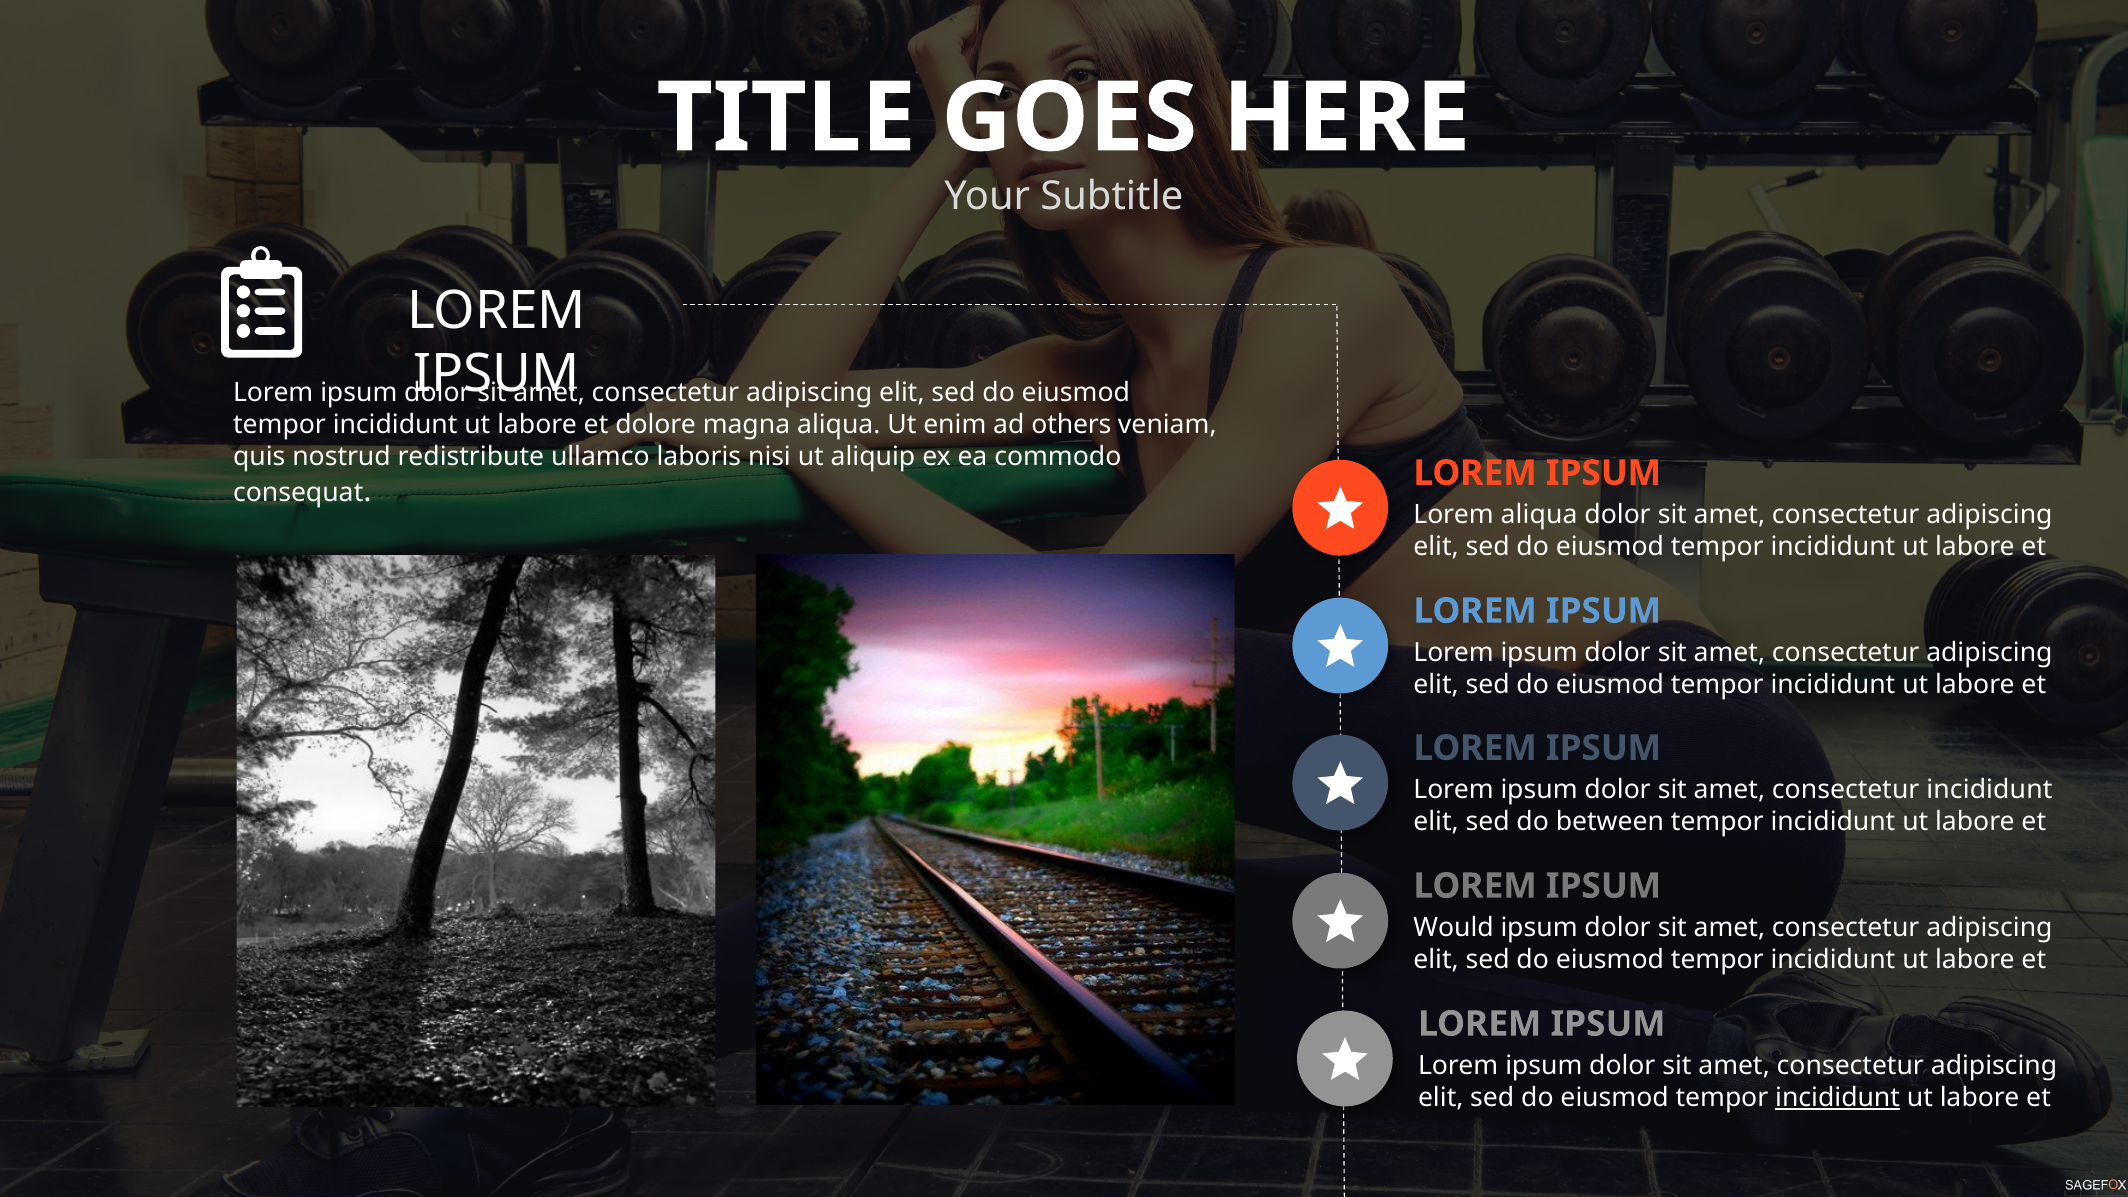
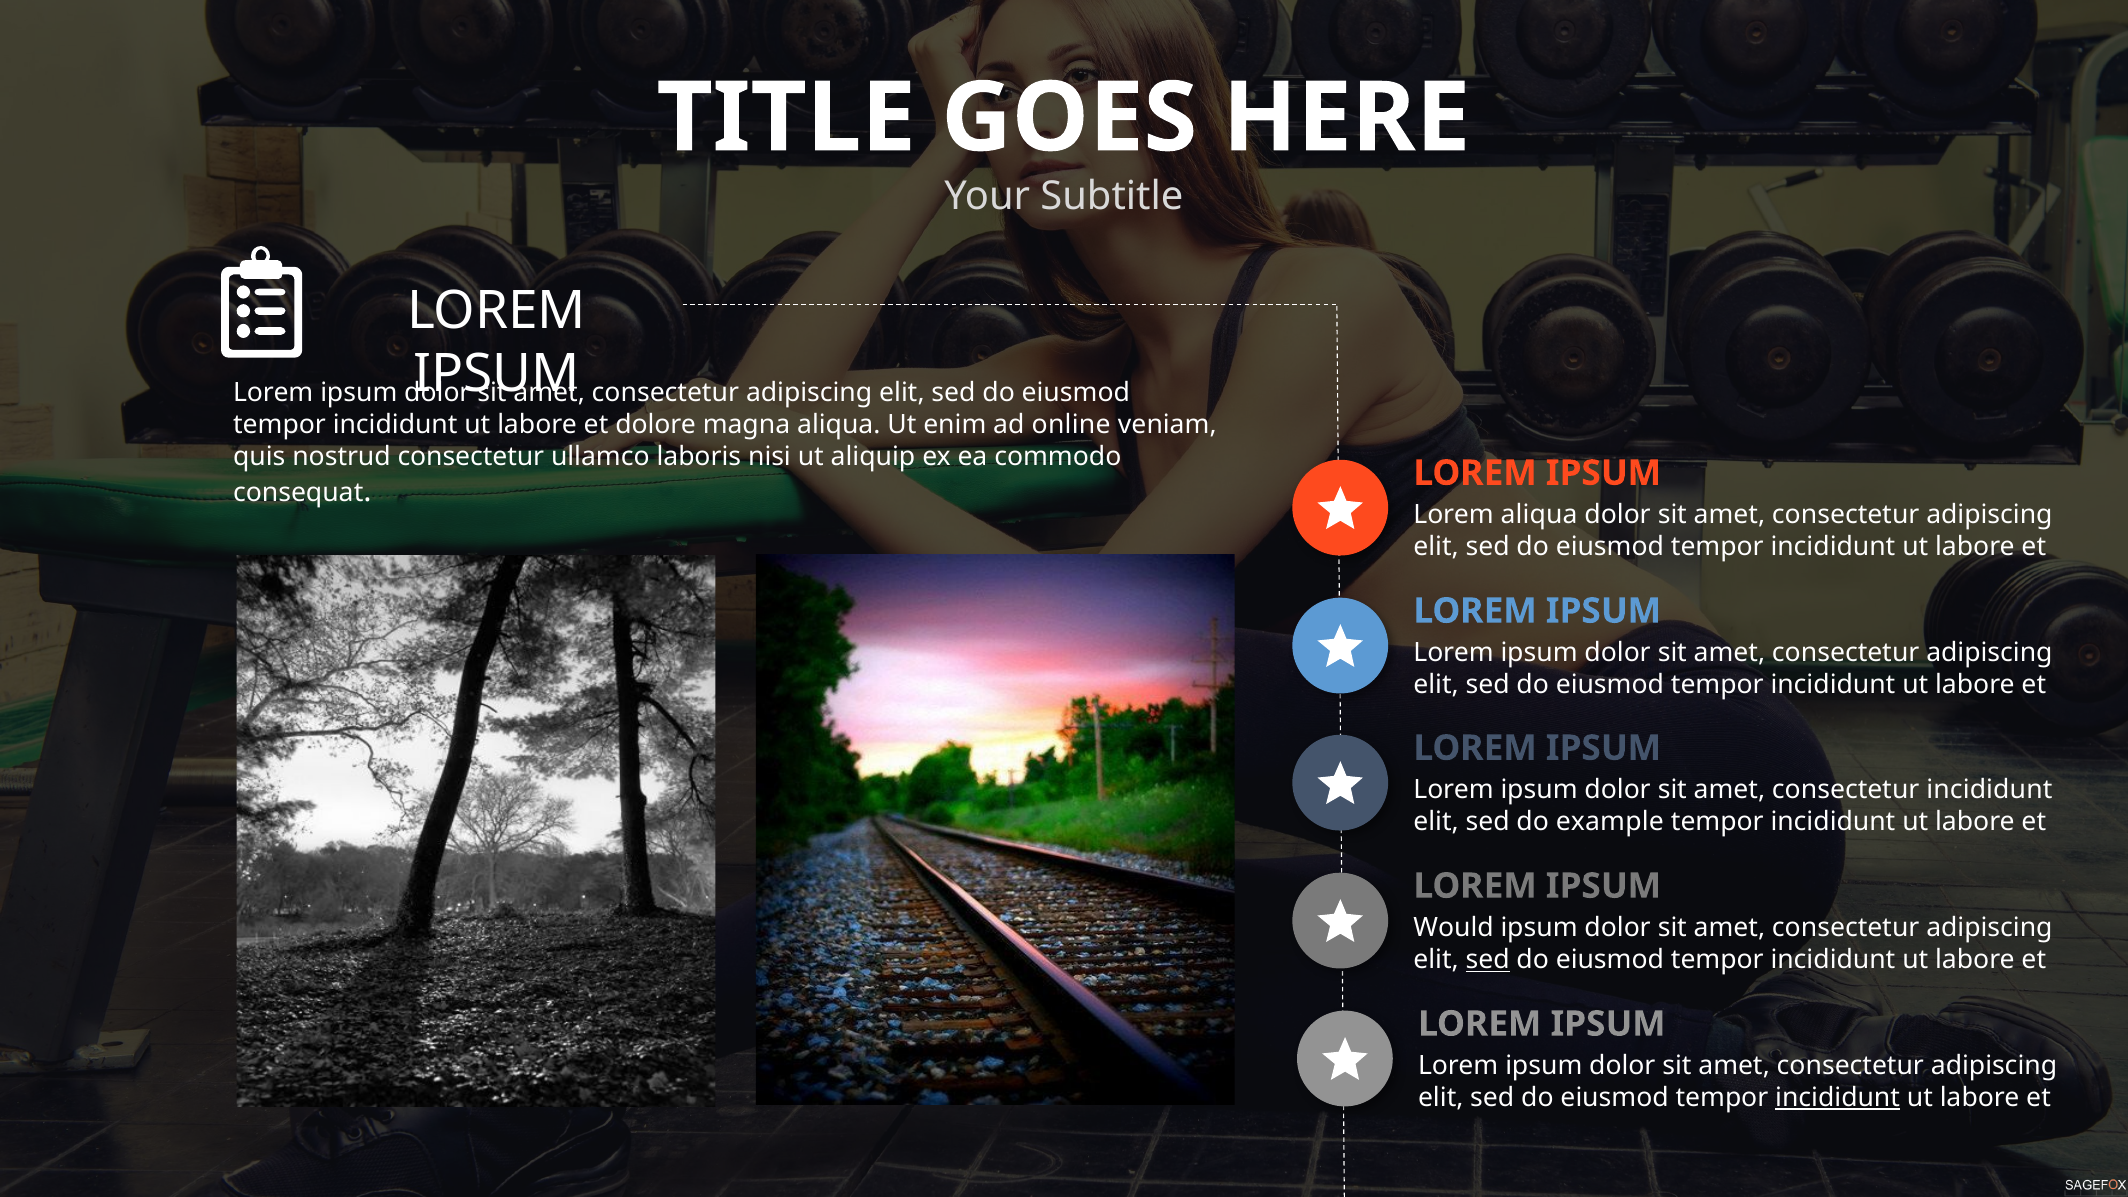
others: others -> online
nostrud redistribute: redistribute -> consectetur
between: between -> example
sed at (1488, 960) underline: none -> present
